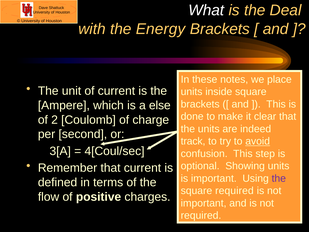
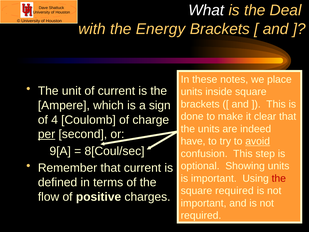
else: else -> sign
2: 2 -> 4
per underline: none -> present
track: track -> have
3[A: 3[A -> 9[A
4[Coul/sec: 4[Coul/sec -> 8[Coul/sec
the at (279, 178) colour: purple -> red
